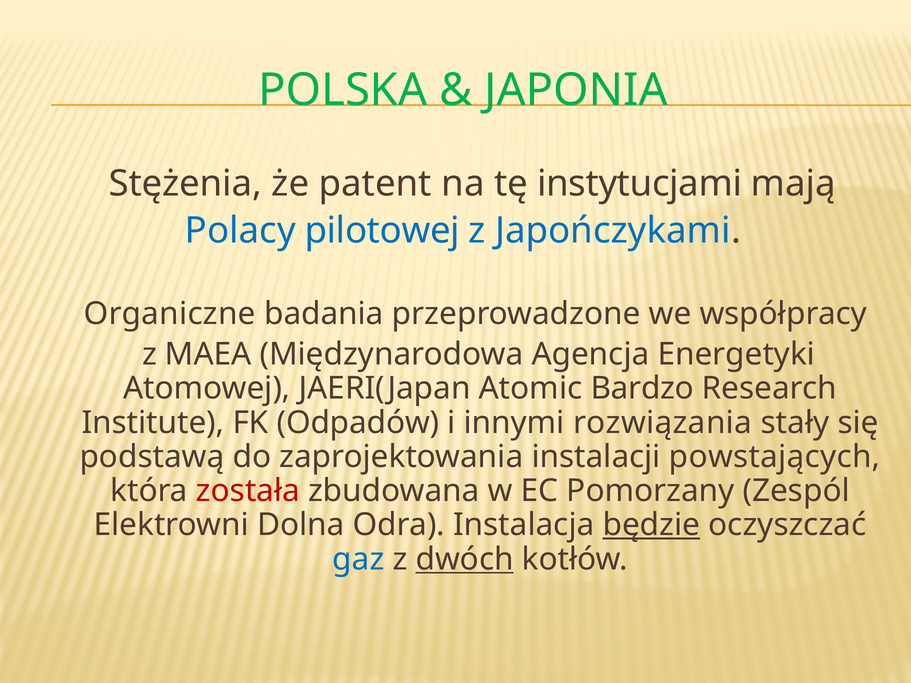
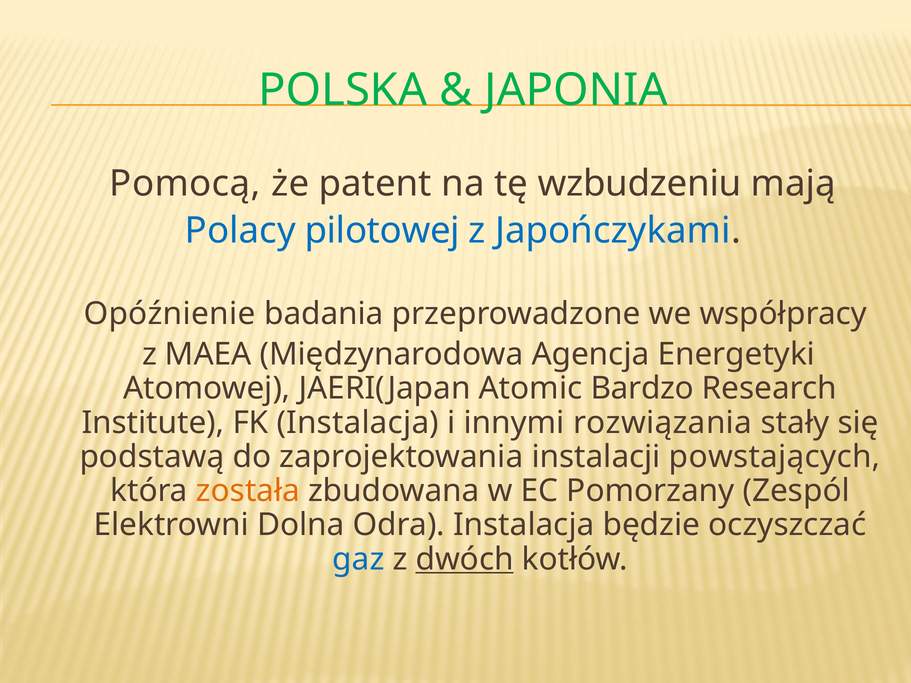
Stężenia: Stężenia -> Pomocą
instytucjami: instytucjami -> wzbudzeniu
Organiczne: Organiczne -> Opóźnienie
FK Odpadów: Odpadów -> Instalacja
została colour: red -> orange
będzie underline: present -> none
